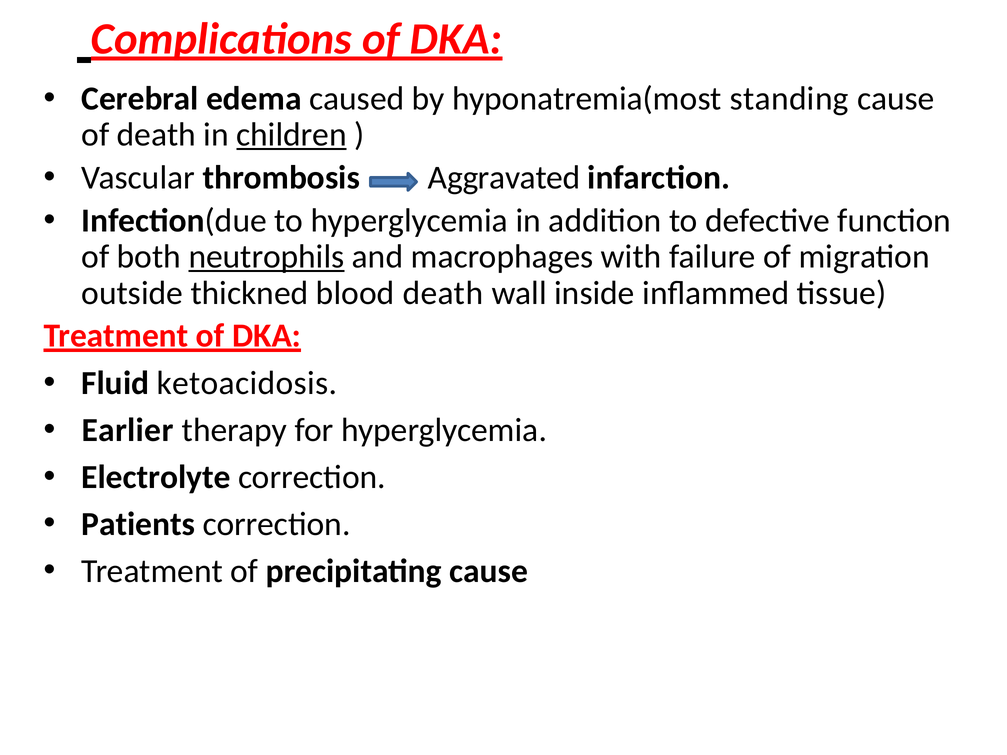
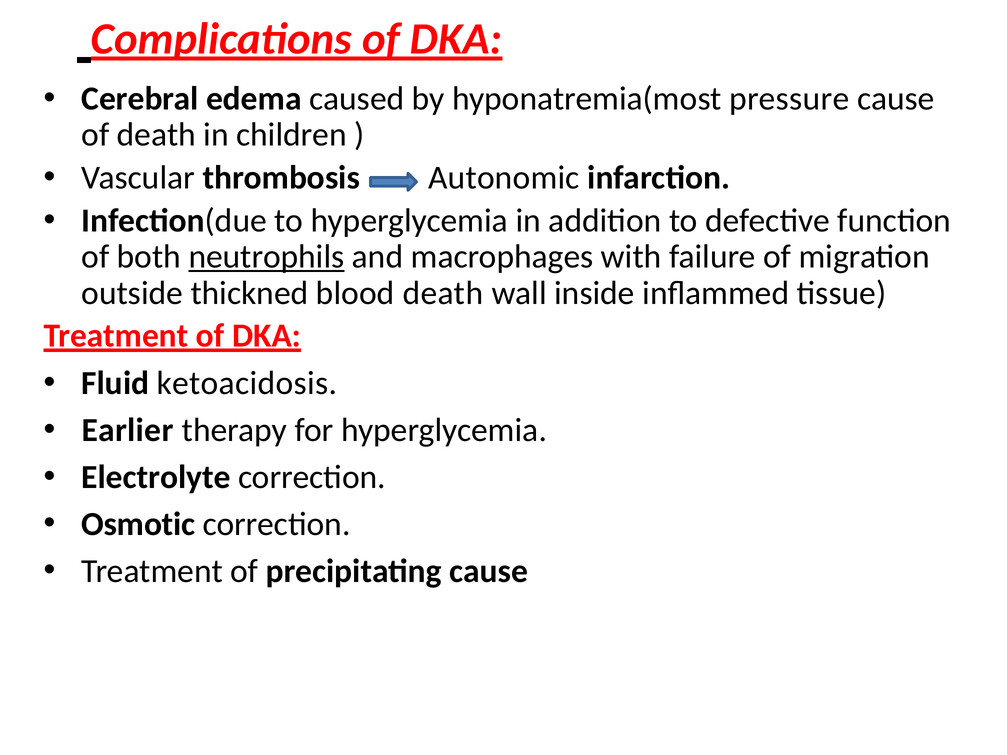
standing: standing -> pressure
children underline: present -> none
Aggravated: Aggravated -> Autonomic
Patients: Patients -> Osmotic
